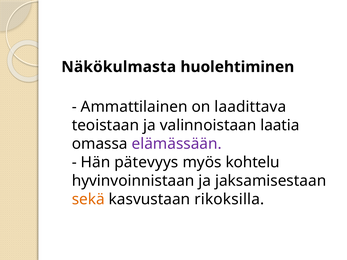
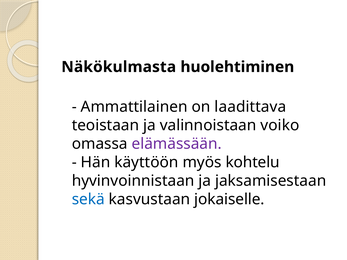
laatia: laatia -> voiko
pätevyys: pätevyys -> käyttöön
sekä colour: orange -> blue
rikoksilla: rikoksilla -> jokaiselle
